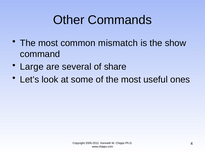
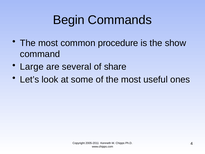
Other: Other -> Begin
mismatch: mismatch -> procedure
